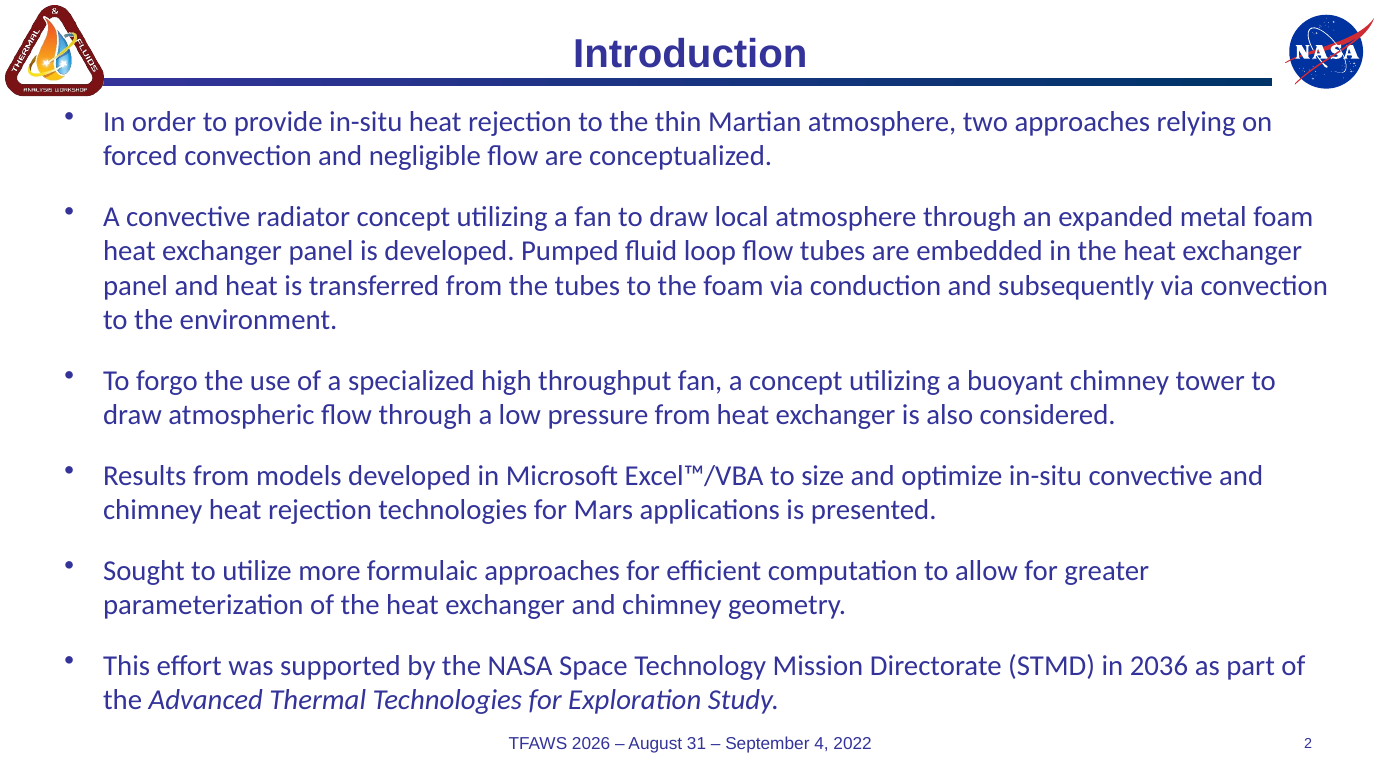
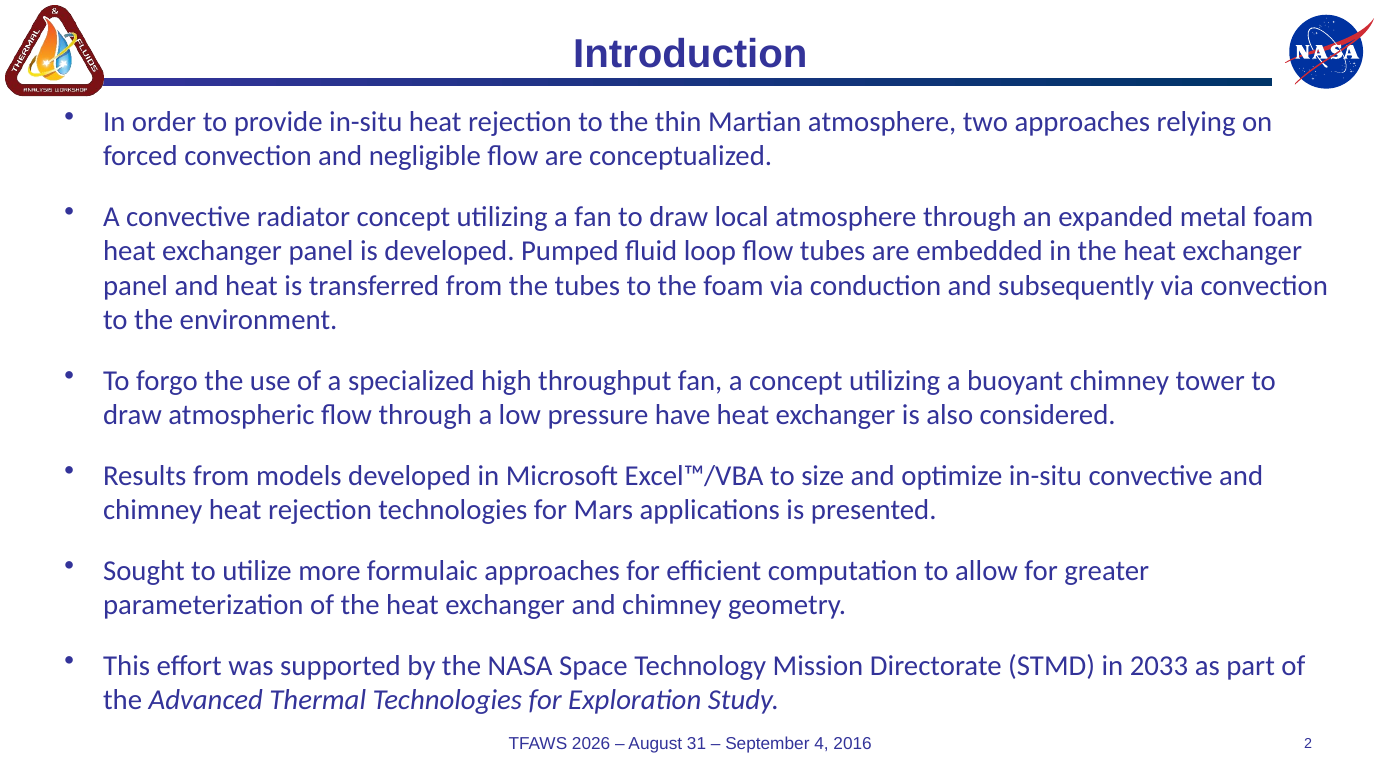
pressure from: from -> have
2036: 2036 -> 2033
2022: 2022 -> 2016
